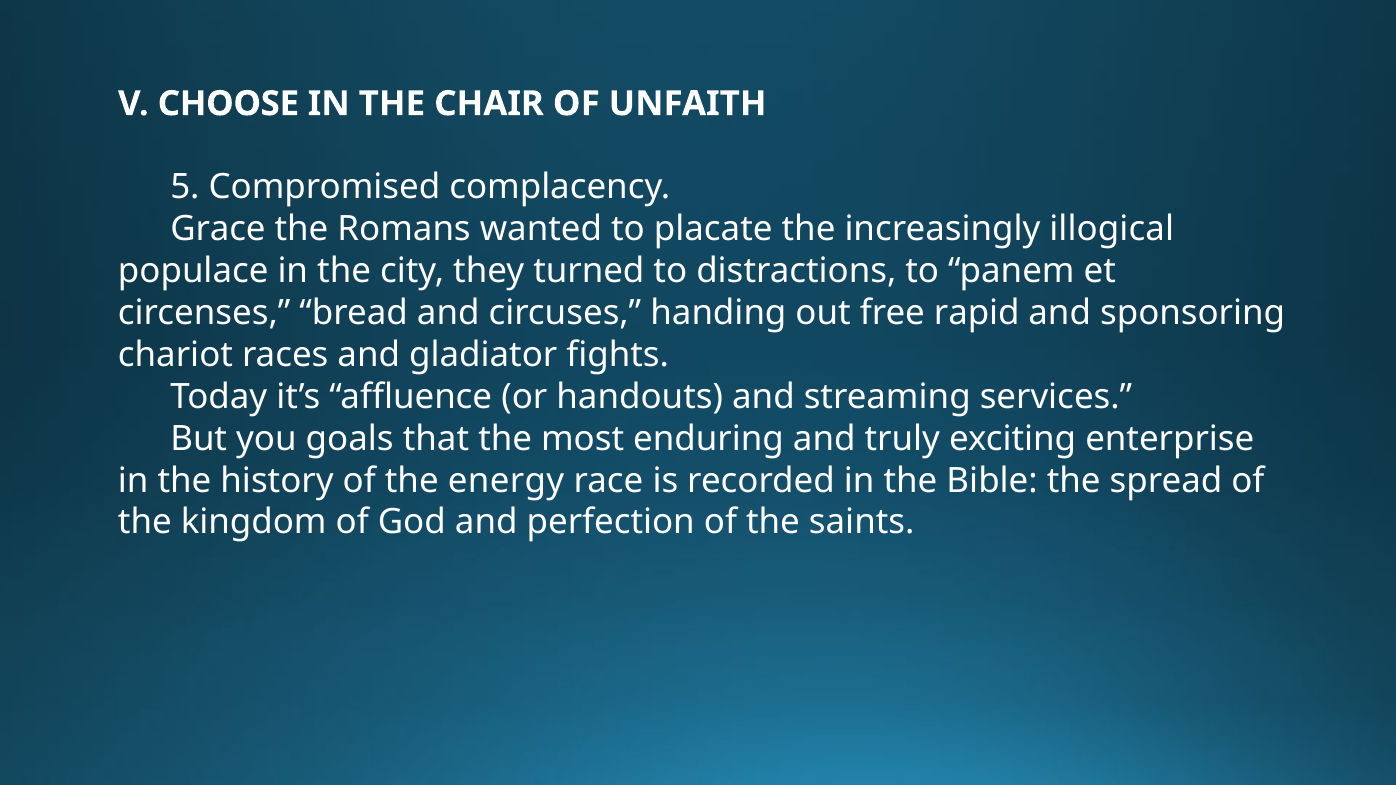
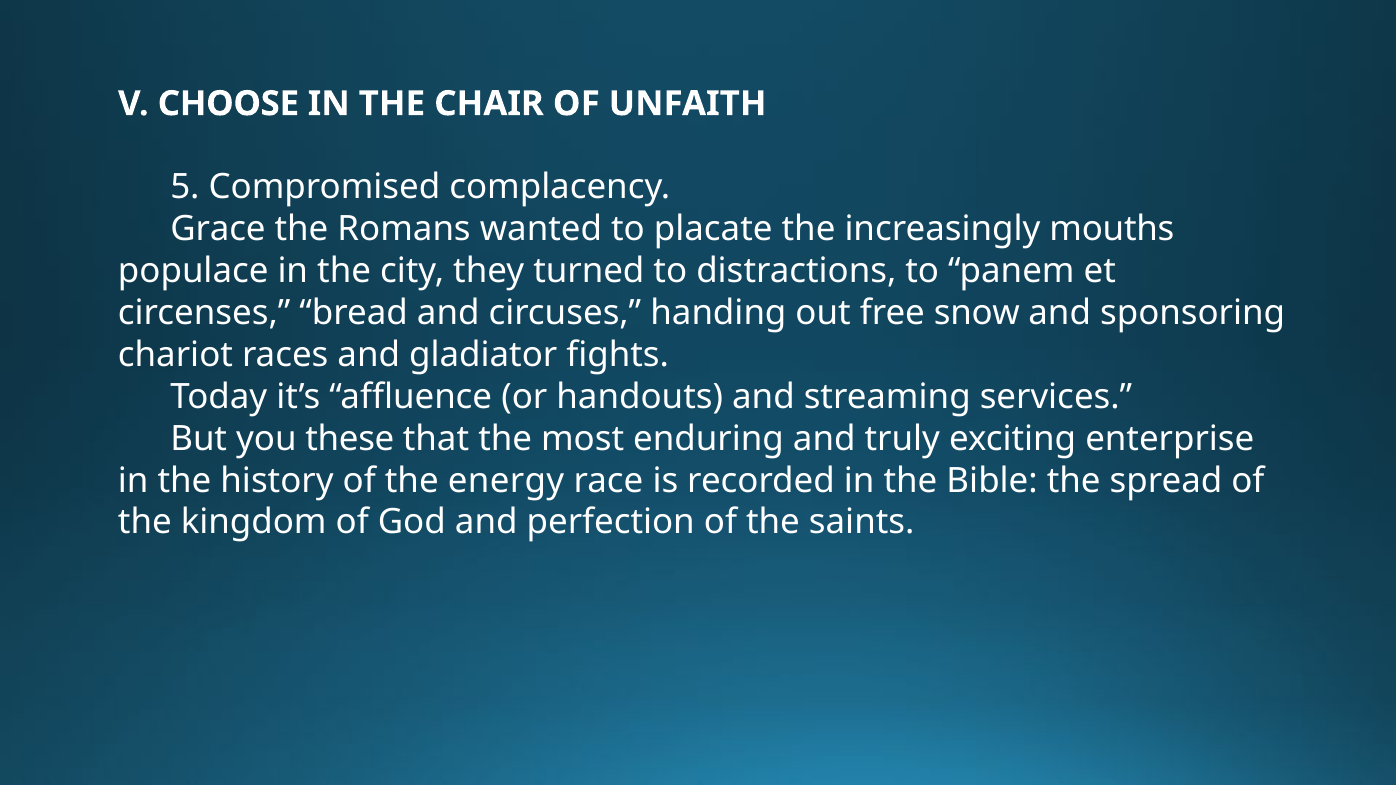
illogical: illogical -> mouths
rapid: rapid -> snow
goals: goals -> these
